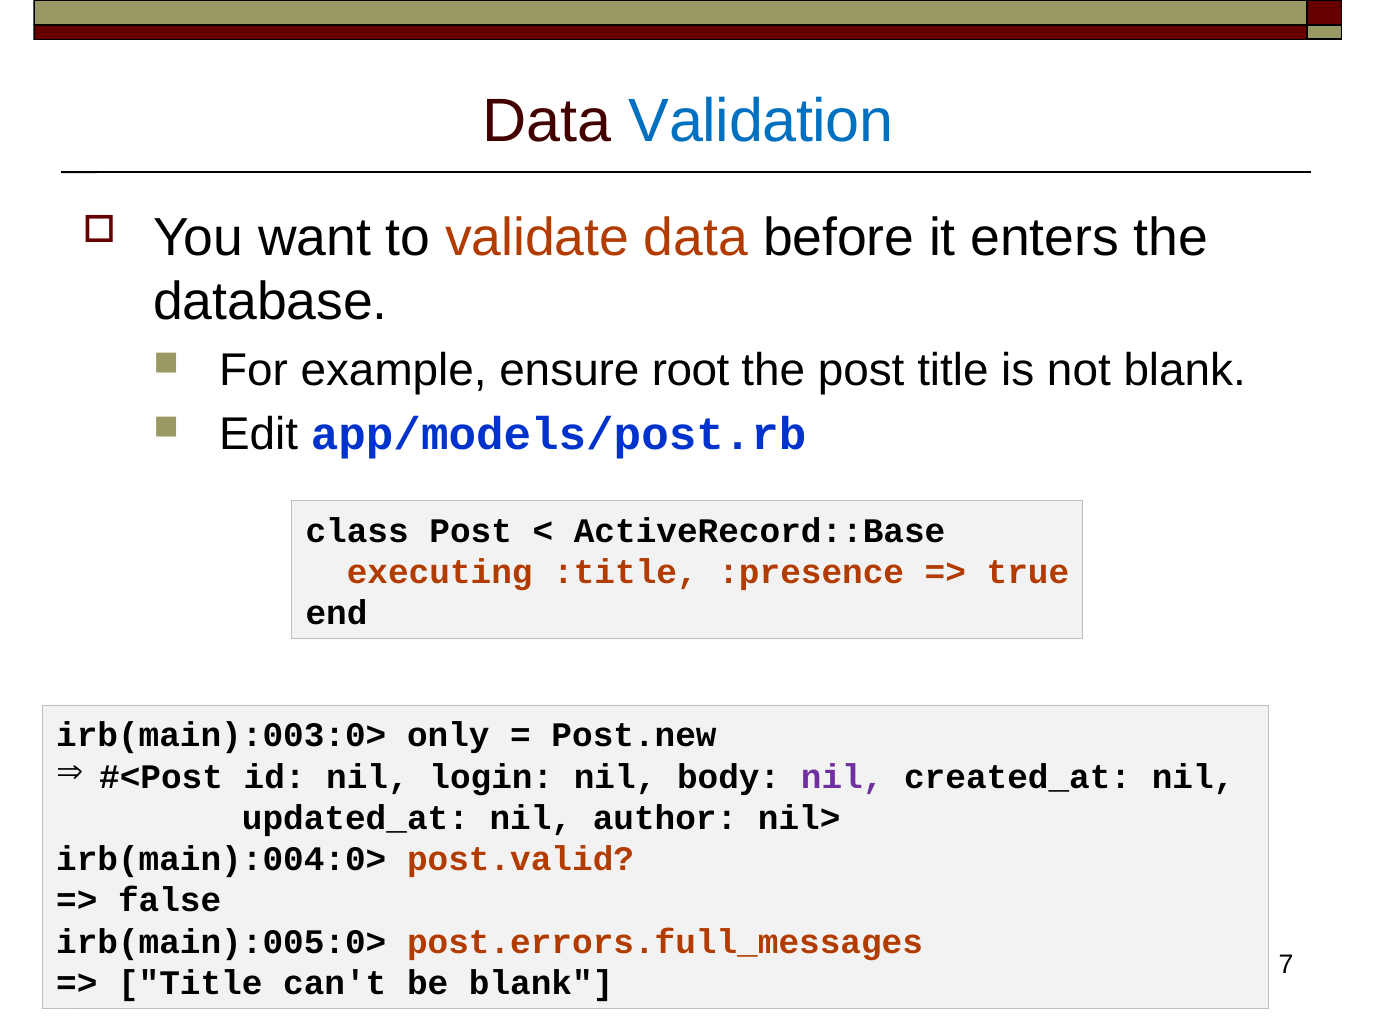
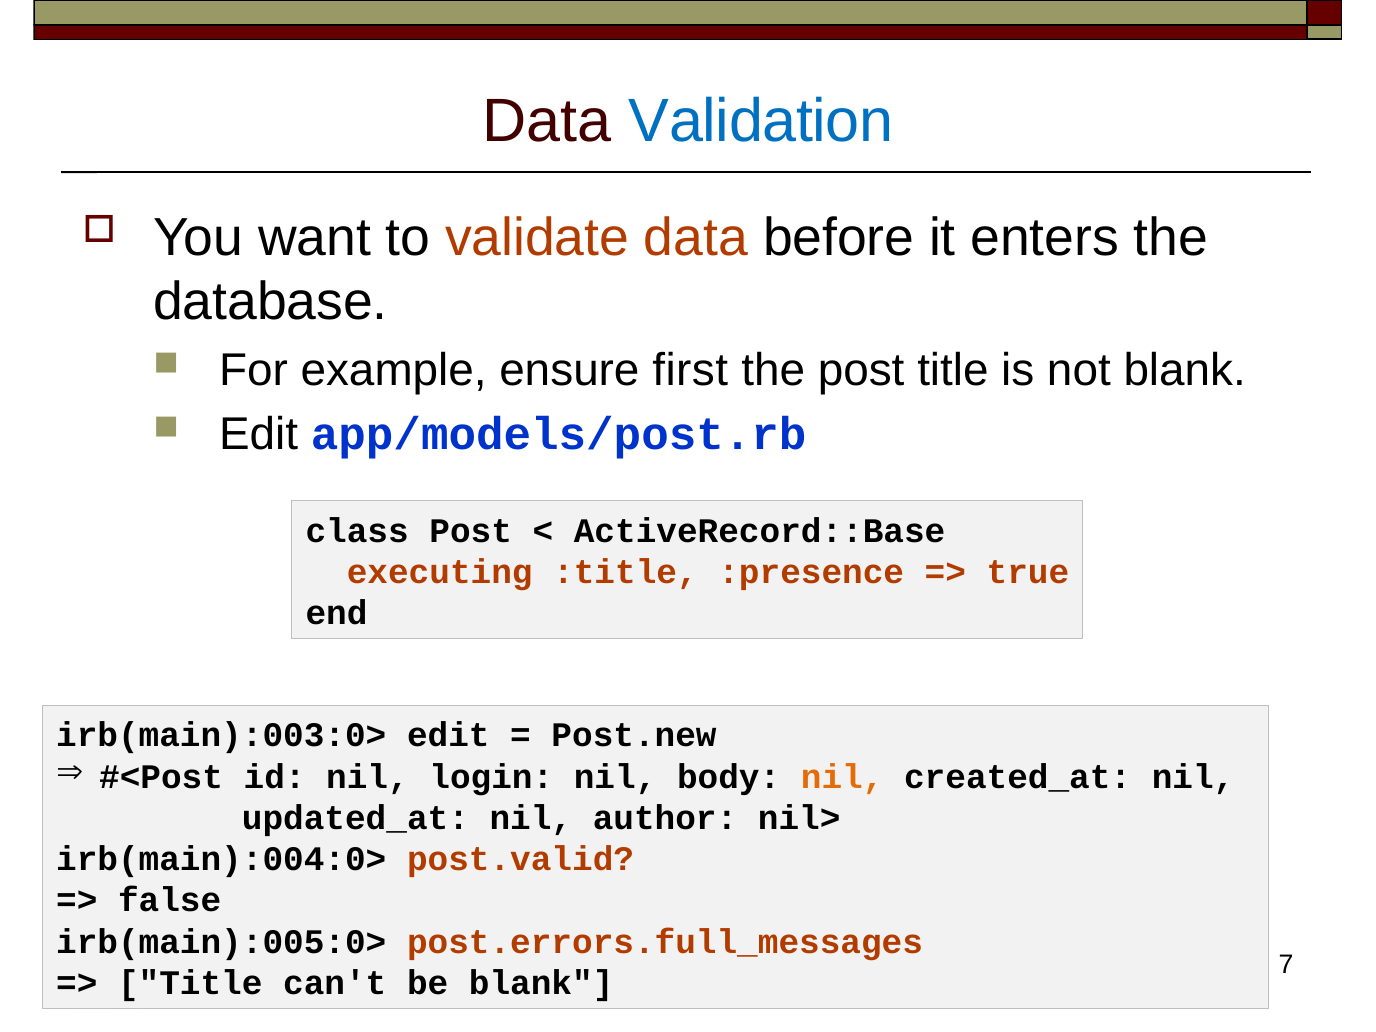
root: root -> first
irb(main):003:0> only: only -> edit
nil at (842, 777) colour: purple -> orange
